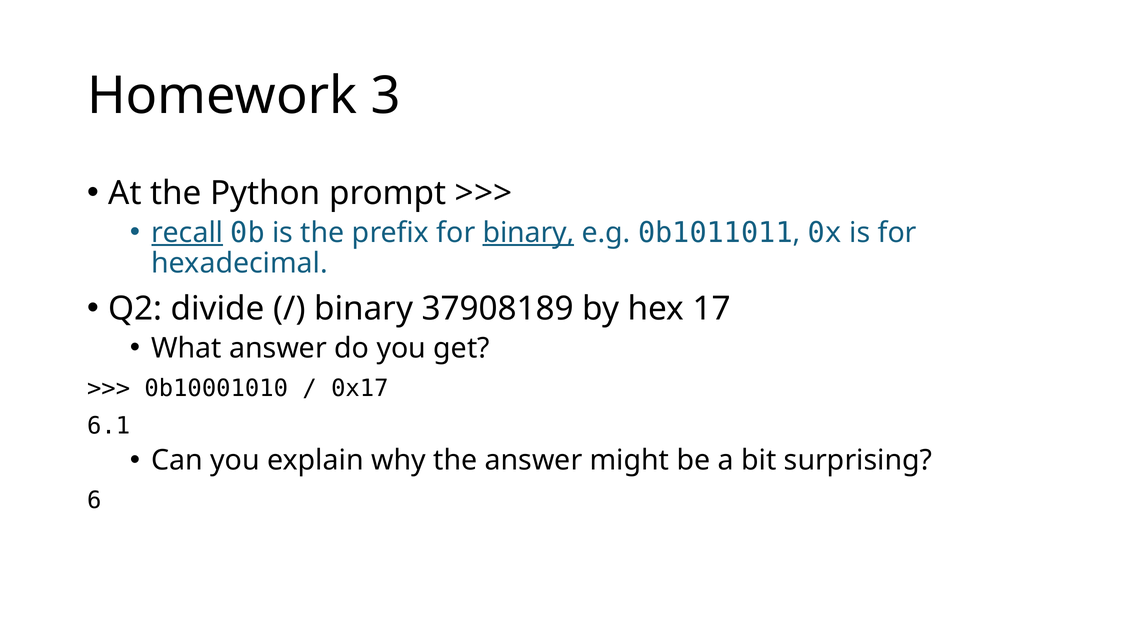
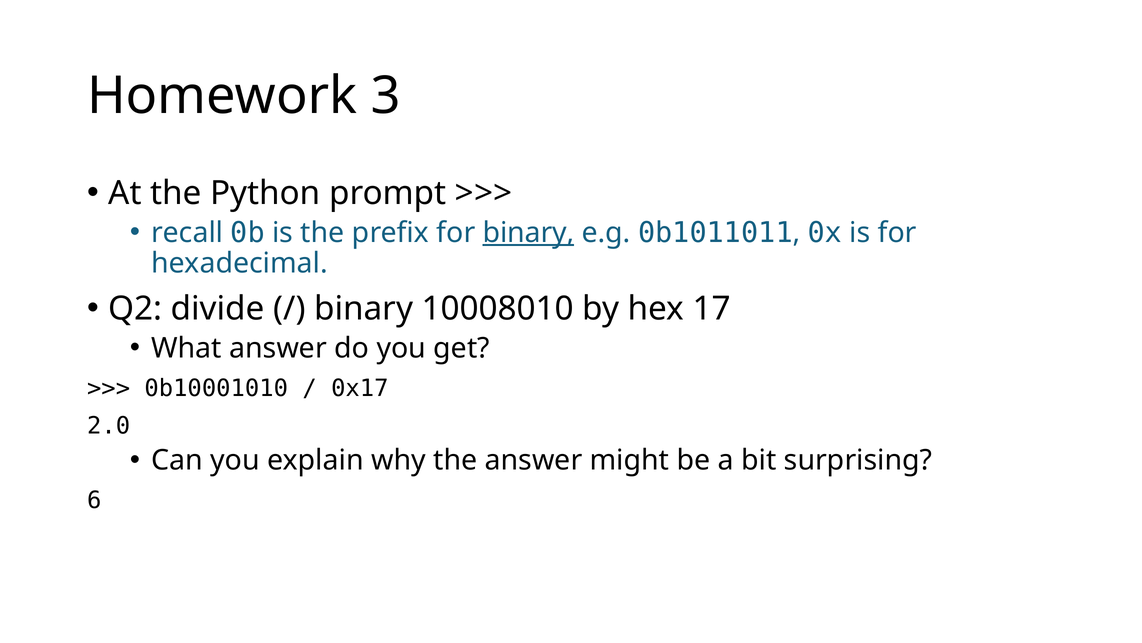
recall underline: present -> none
37908189: 37908189 -> 10008010
6.1: 6.1 -> 2.0
